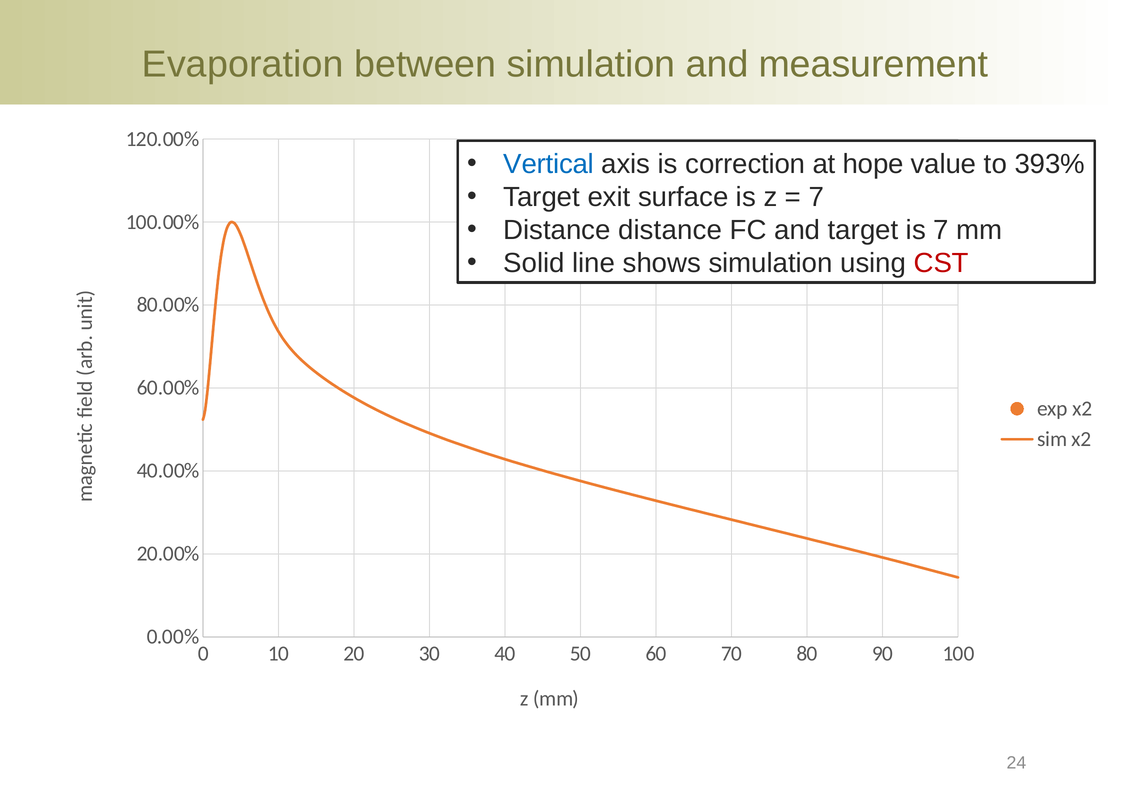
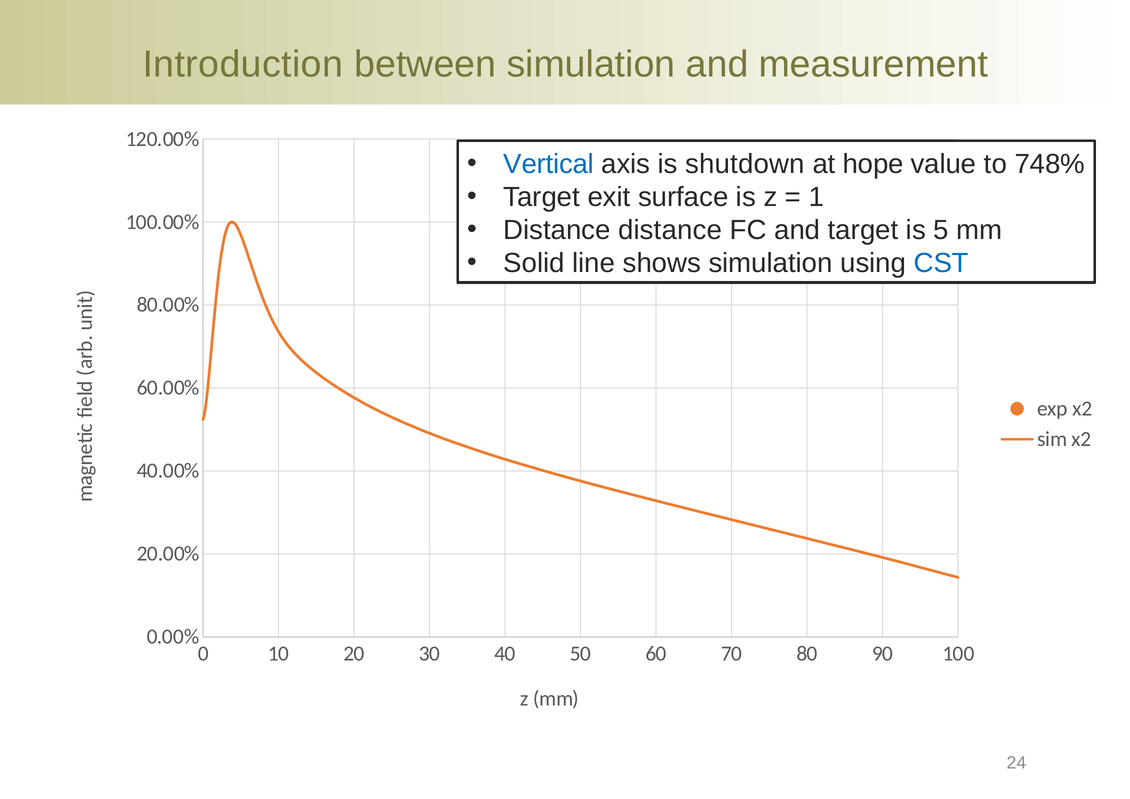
Evaporation: Evaporation -> Introduction
correction: correction -> shutdown
393%: 393% -> 748%
7 at (816, 197): 7 -> 1
is 7: 7 -> 5
CST colour: red -> blue
